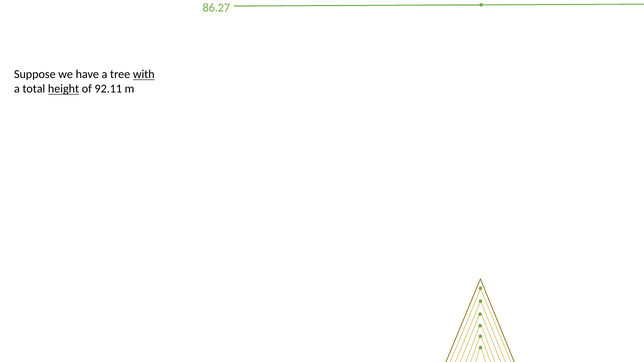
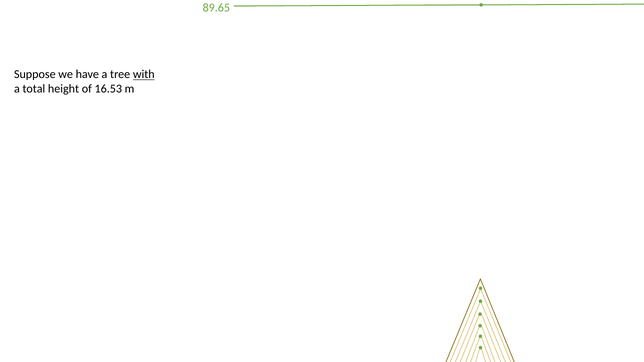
86.27: 86.27 -> 89.65
height underline: present -> none
92.11: 92.11 -> 16.53
